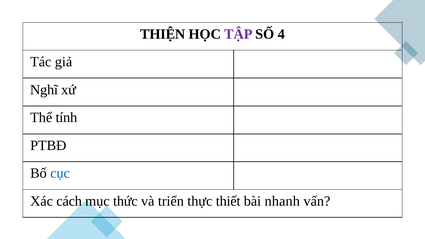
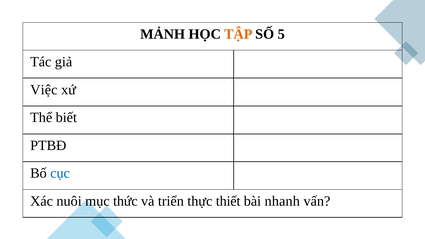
THIỆN: THIỆN -> MẢNH
TẬP colour: purple -> orange
4: 4 -> 5
Nghĩ: Nghĩ -> Việc
tính: tính -> biết
cách: cách -> nuôi
